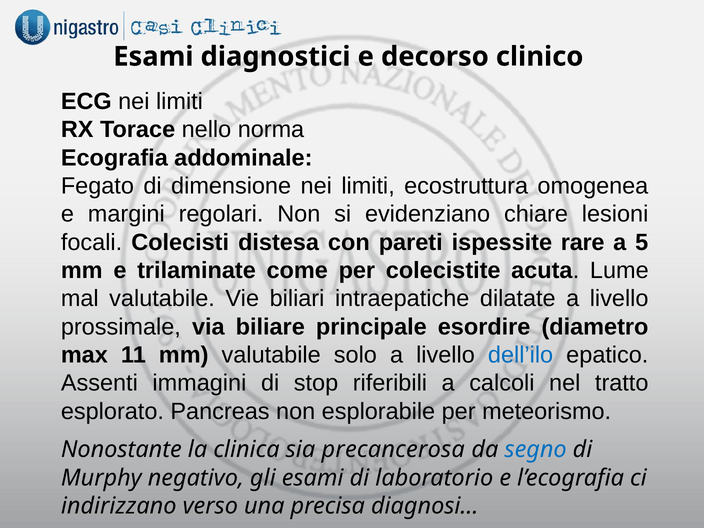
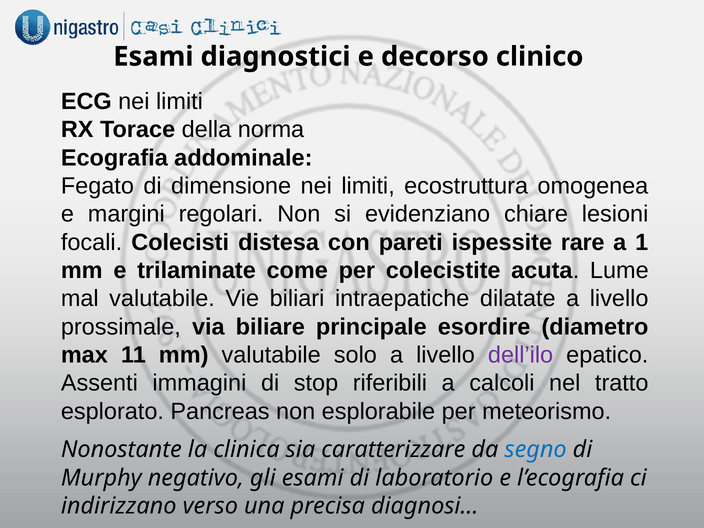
nello: nello -> della
5: 5 -> 1
dell’ilo colour: blue -> purple
precancerosa: precancerosa -> caratterizzare
